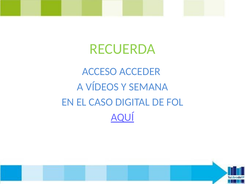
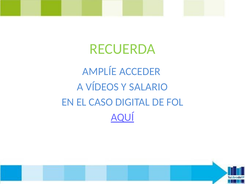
ACCESO: ACCESO -> AMPLÍE
SEMANA: SEMANA -> SALARIO
